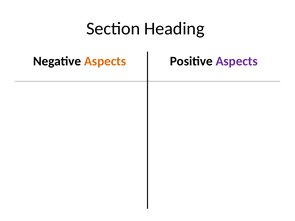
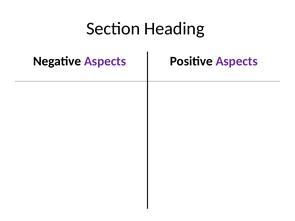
Aspects at (105, 61) colour: orange -> purple
